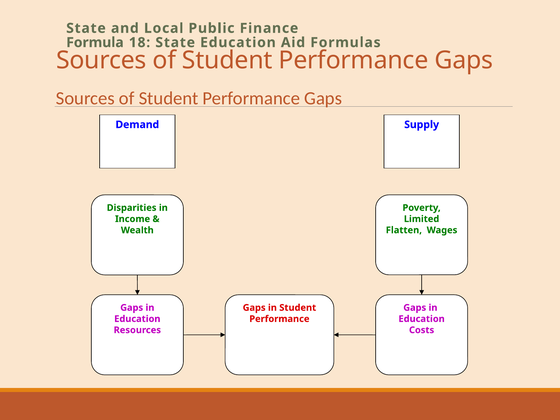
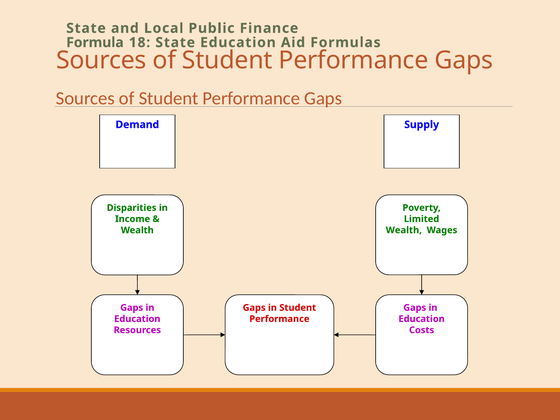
Flatten at (404, 230): Flatten -> Wealth
